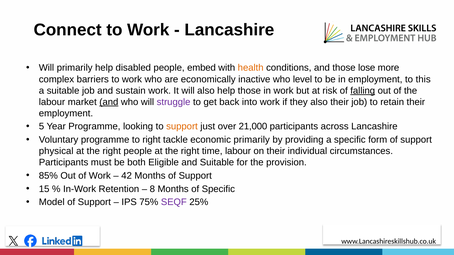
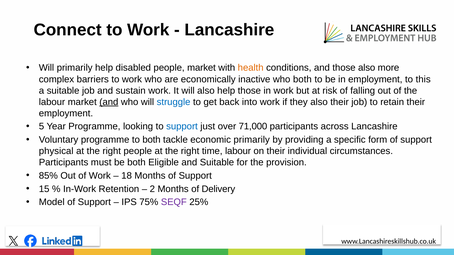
people embed: embed -> market
those lose: lose -> also
who level: level -> both
falling underline: present -> none
struggle colour: purple -> blue
support at (182, 127) colour: orange -> blue
21,000: 21,000 -> 71,000
to right: right -> both
42: 42 -> 18
8: 8 -> 2
of Specific: Specific -> Delivery
